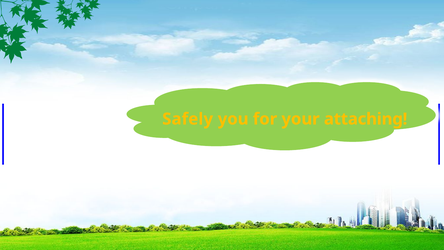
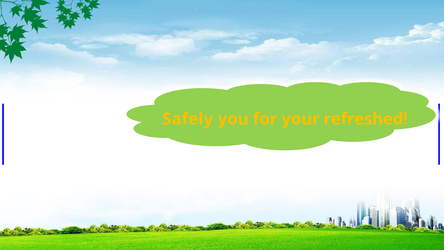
attaching: attaching -> refreshed
